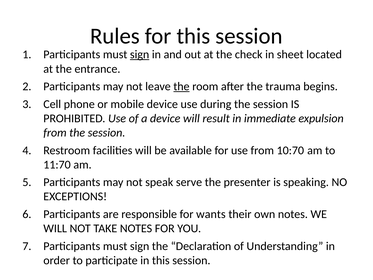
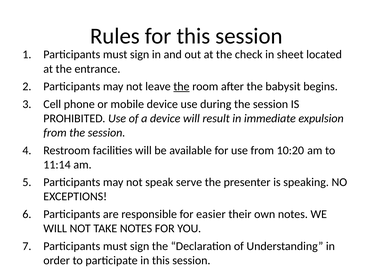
sign at (140, 55) underline: present -> none
trauma: trauma -> babysit
10:70: 10:70 -> 10:20
11:70: 11:70 -> 11:14
wants: wants -> easier
